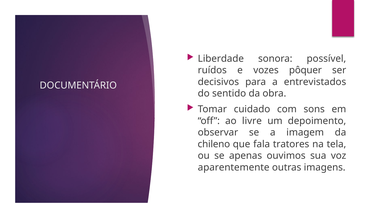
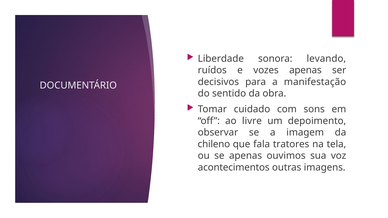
possível: possível -> levando
vozes pôquer: pôquer -> apenas
entrevistados: entrevistados -> manifestação
aparentemente: aparentemente -> acontecimentos
